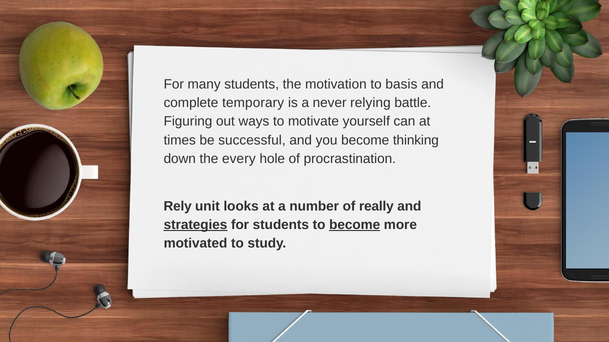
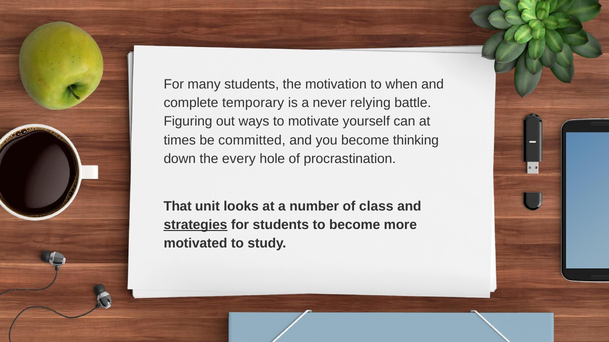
basis: basis -> when
successful: successful -> committed
Rely: Rely -> That
really: really -> class
become at (355, 225) underline: present -> none
